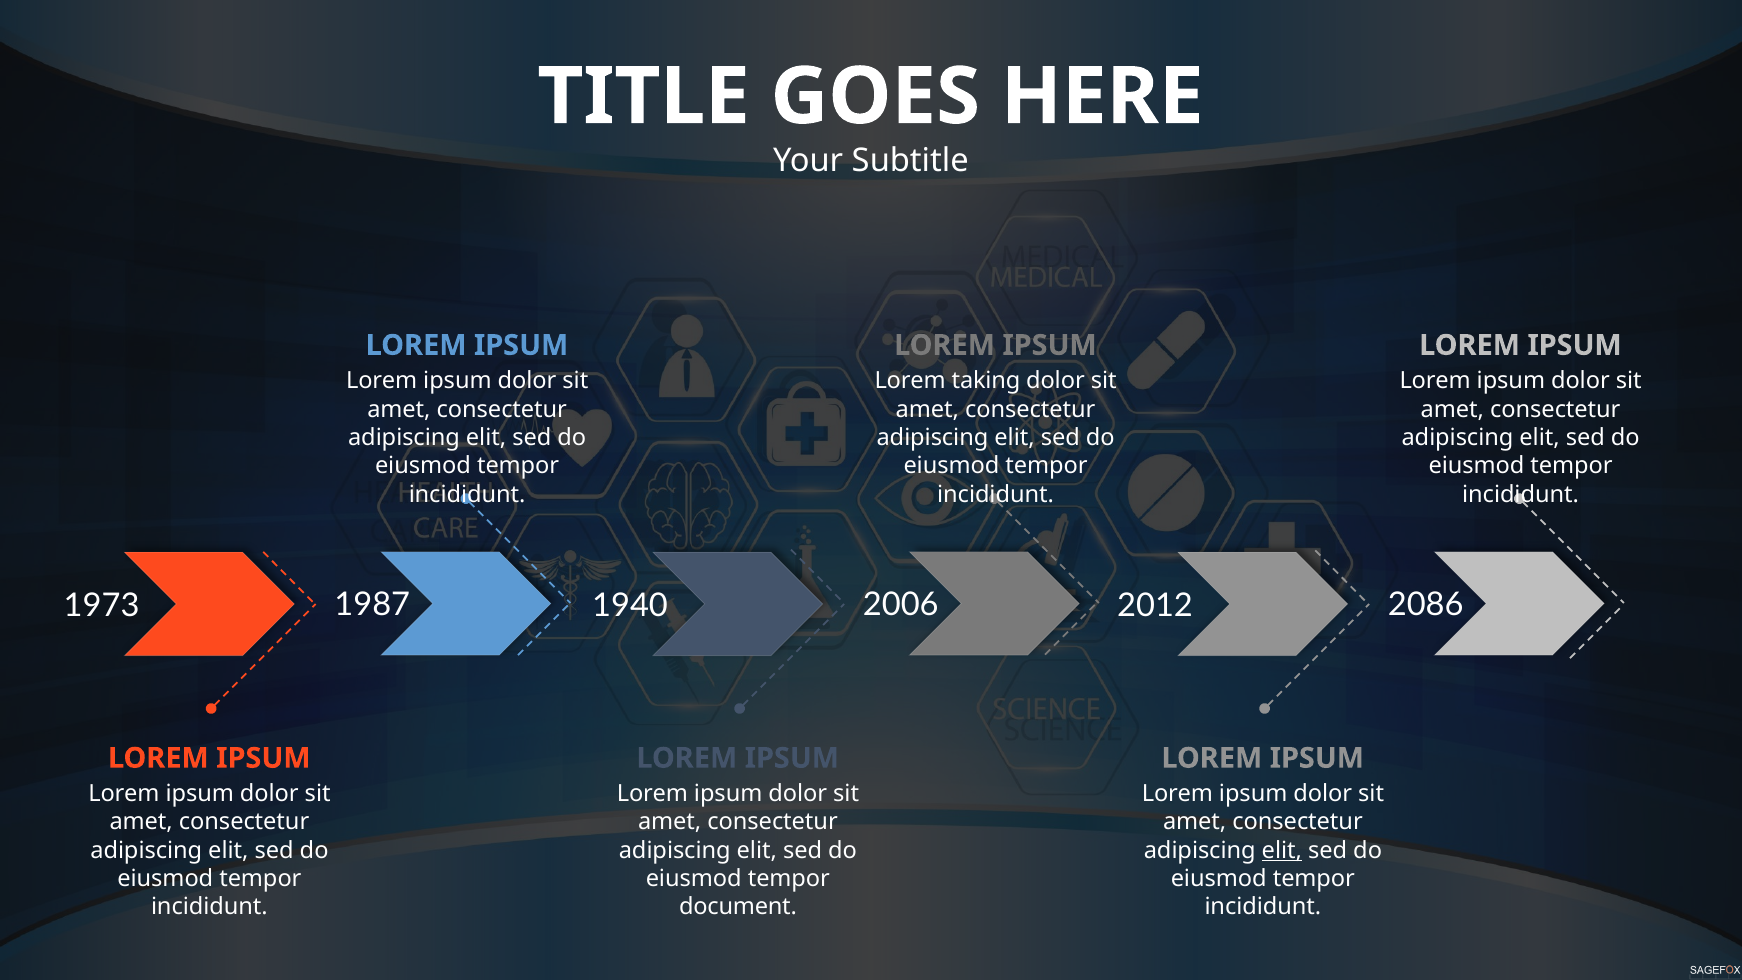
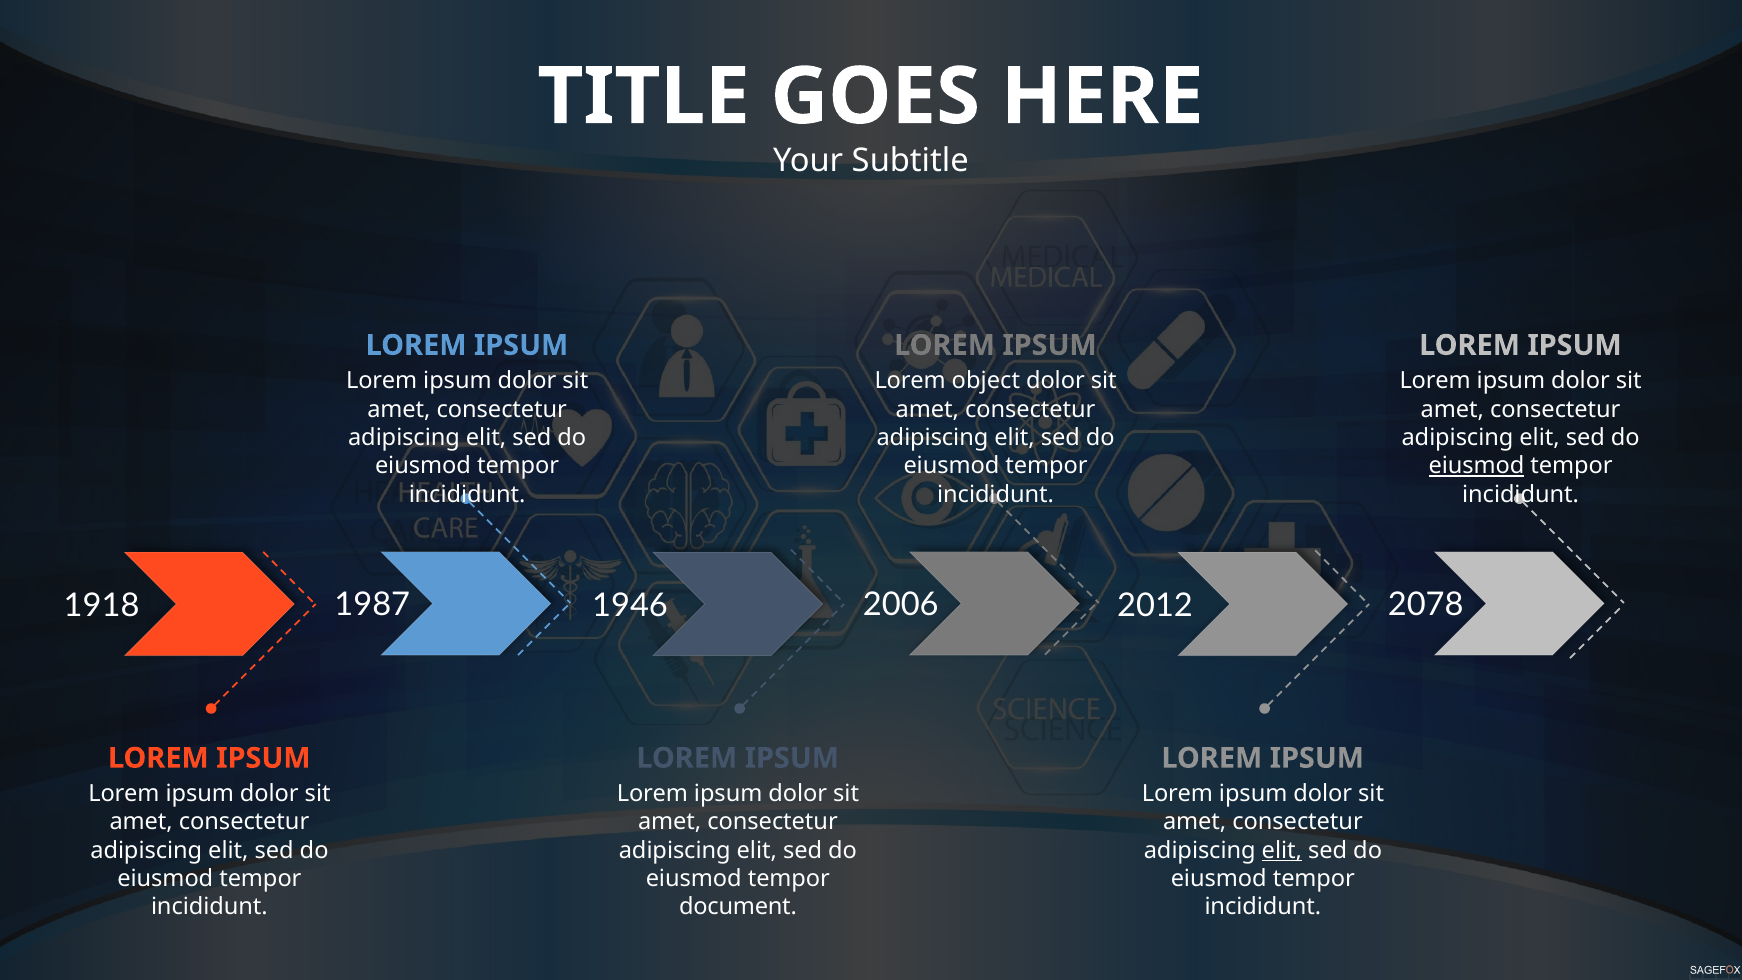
taking: taking -> object
eiusmod at (1477, 466) underline: none -> present
1973: 1973 -> 1918
1940: 1940 -> 1946
2086: 2086 -> 2078
